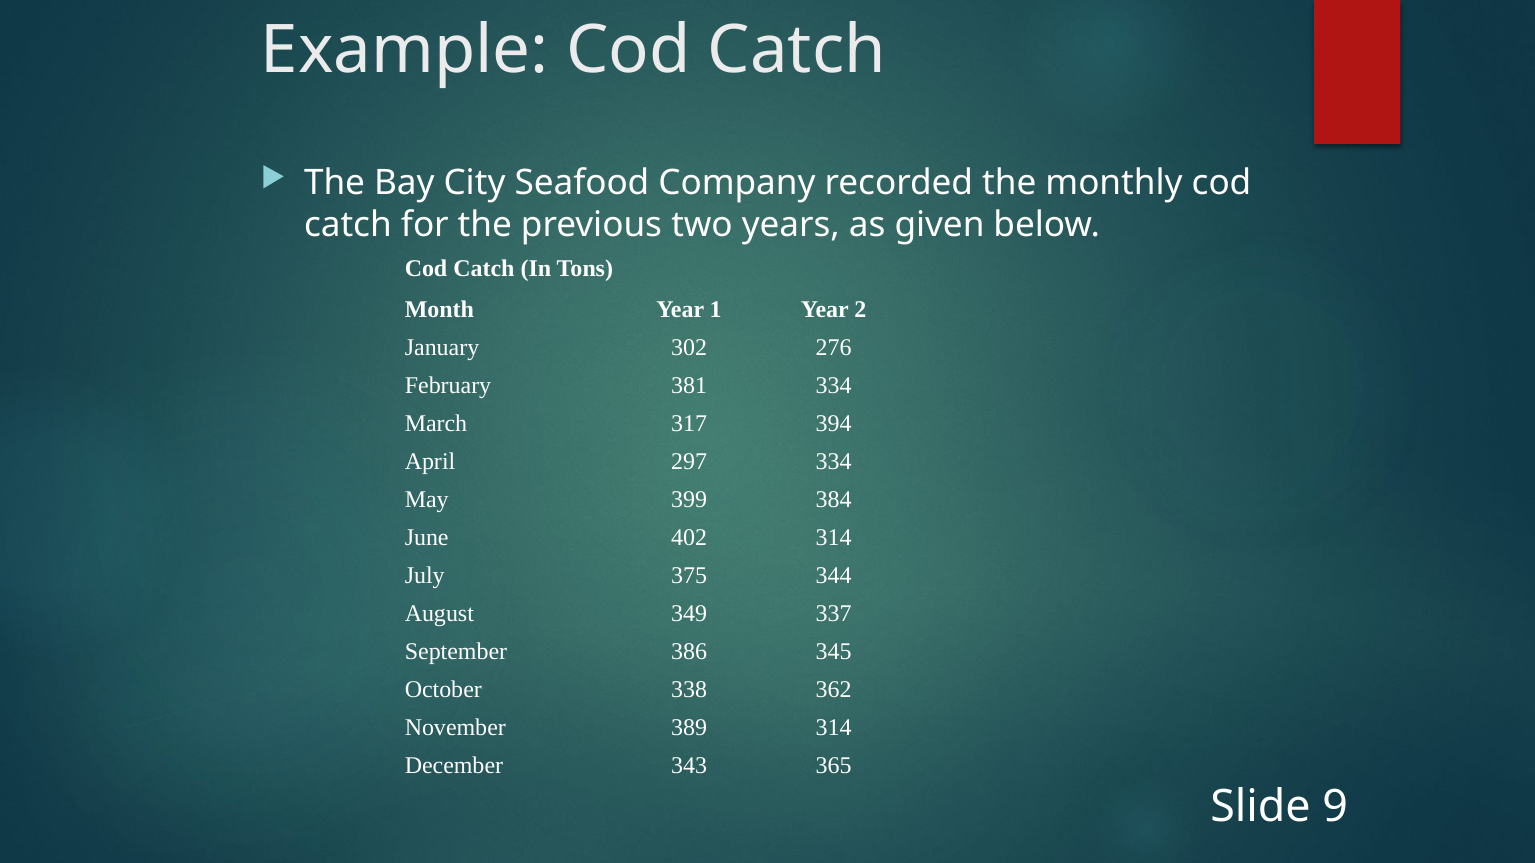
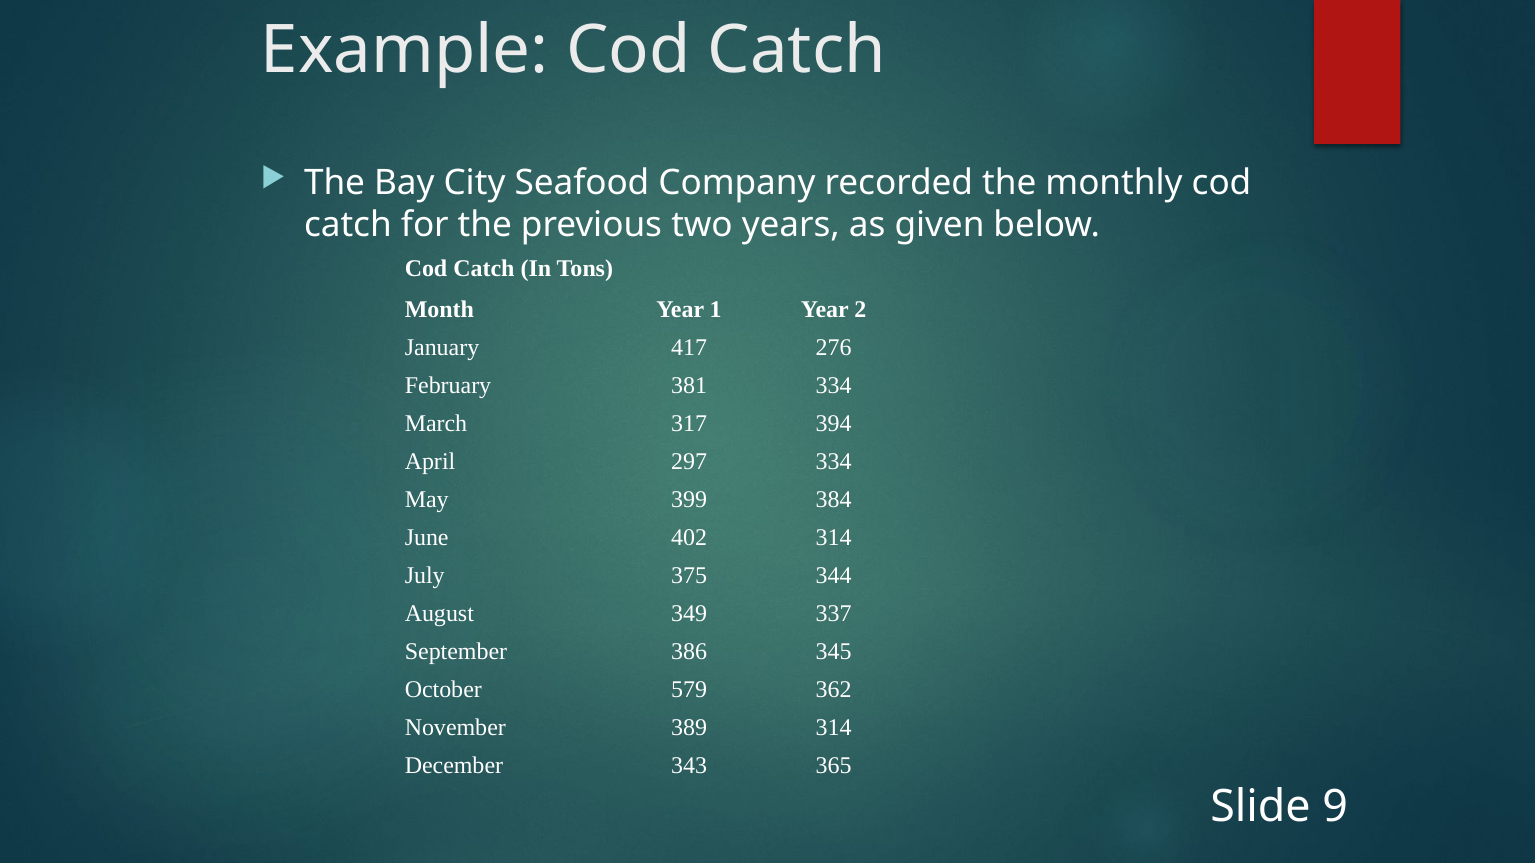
302: 302 -> 417
338: 338 -> 579
